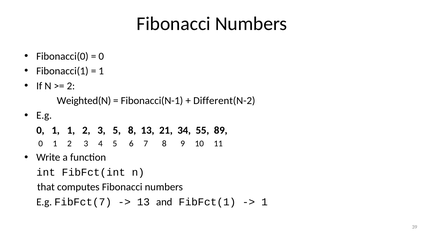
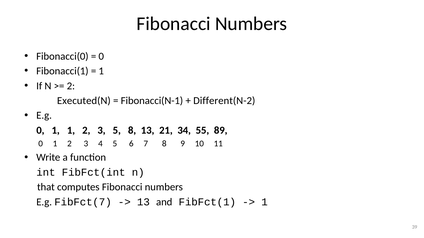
Weighted(N: Weighted(N -> Executed(N
